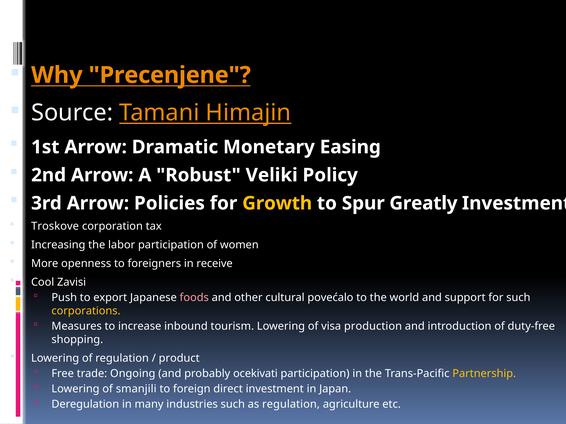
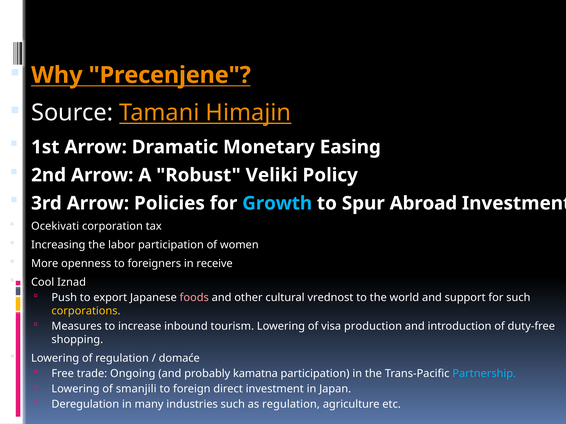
Growth colour: yellow -> light blue
Greatly: Greatly -> Abroad
Troskove: Troskove -> Ocekivati
Zavisi: Zavisi -> Iznad
povećalo: povećalo -> vrednost
product: product -> domaće
ocekivati: ocekivati -> kamatna
Partnership colour: yellow -> light blue
